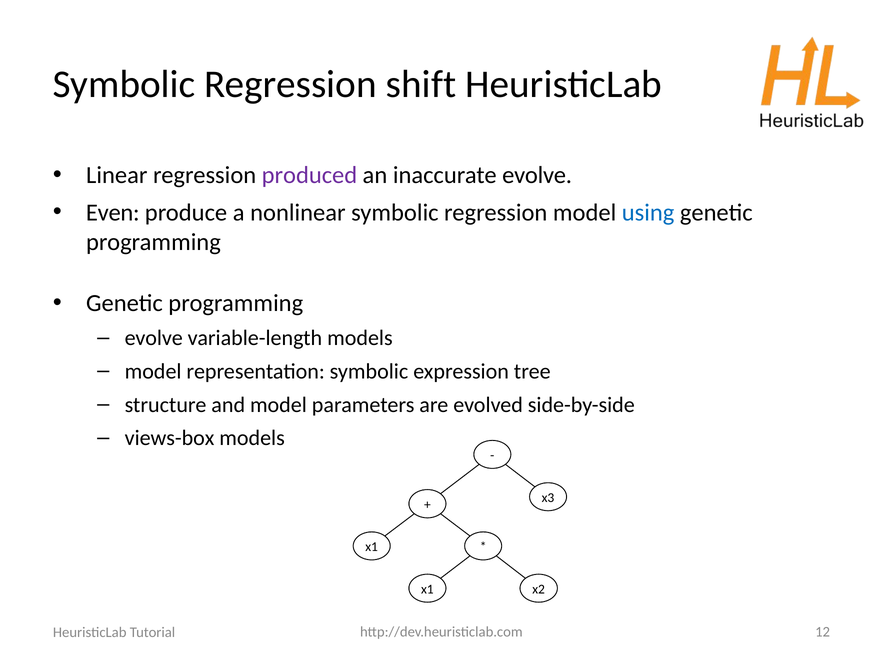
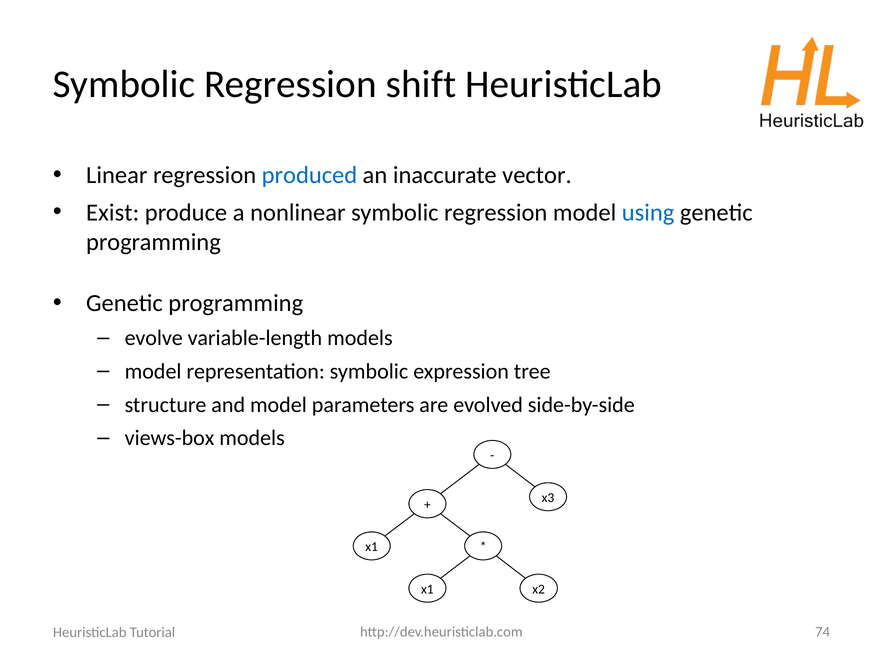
produced colour: purple -> blue
inaccurate evolve: evolve -> vector
Even: Even -> Exist
12: 12 -> 74
